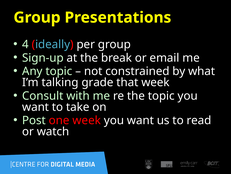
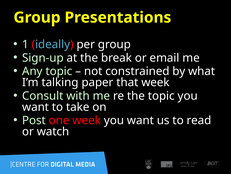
4: 4 -> 1
grade: grade -> paper
